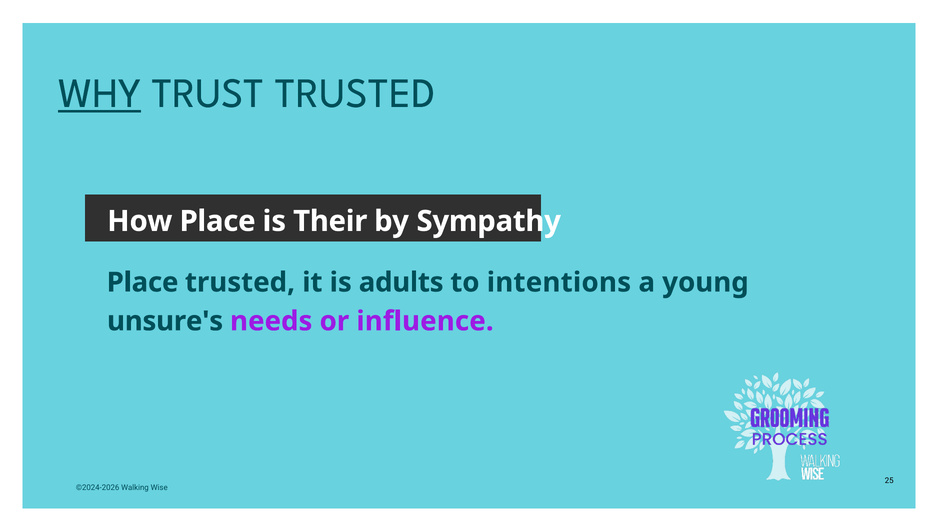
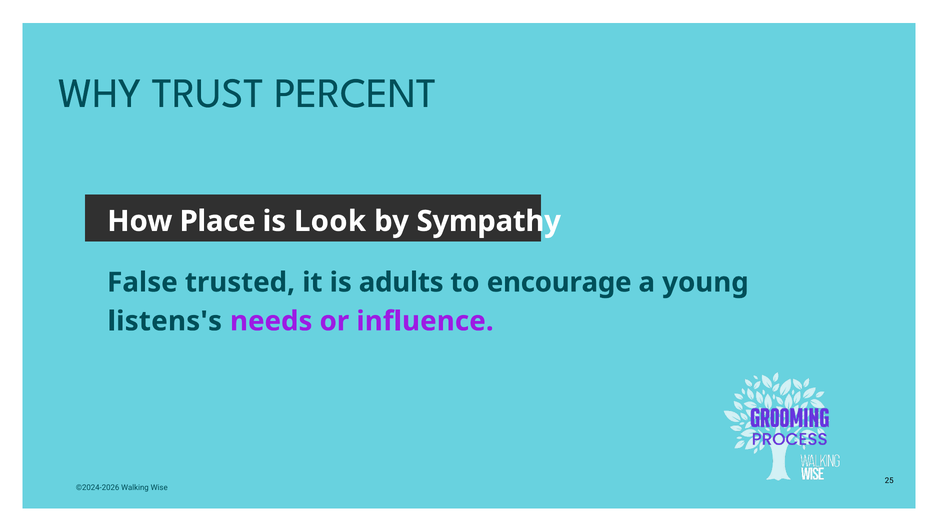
WHY underline: present -> none
TRUST TRUSTED: TRUSTED -> PERCENT
Their: Their -> Look
Place at (143, 282): Place -> False
intentions: intentions -> encourage
unsure's: unsure's -> listens's
